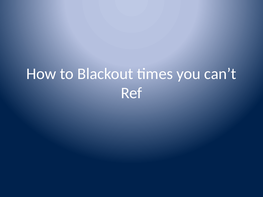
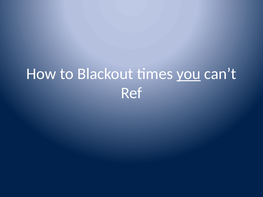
you underline: none -> present
